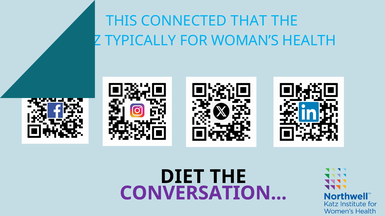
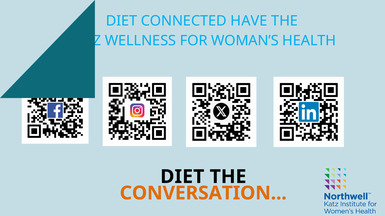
THIS at (122, 21): THIS -> DIET
THAT: THAT -> HAVE
TYPICALLY: TYPICALLY -> WELLNESS
CONVERSATION colour: purple -> orange
